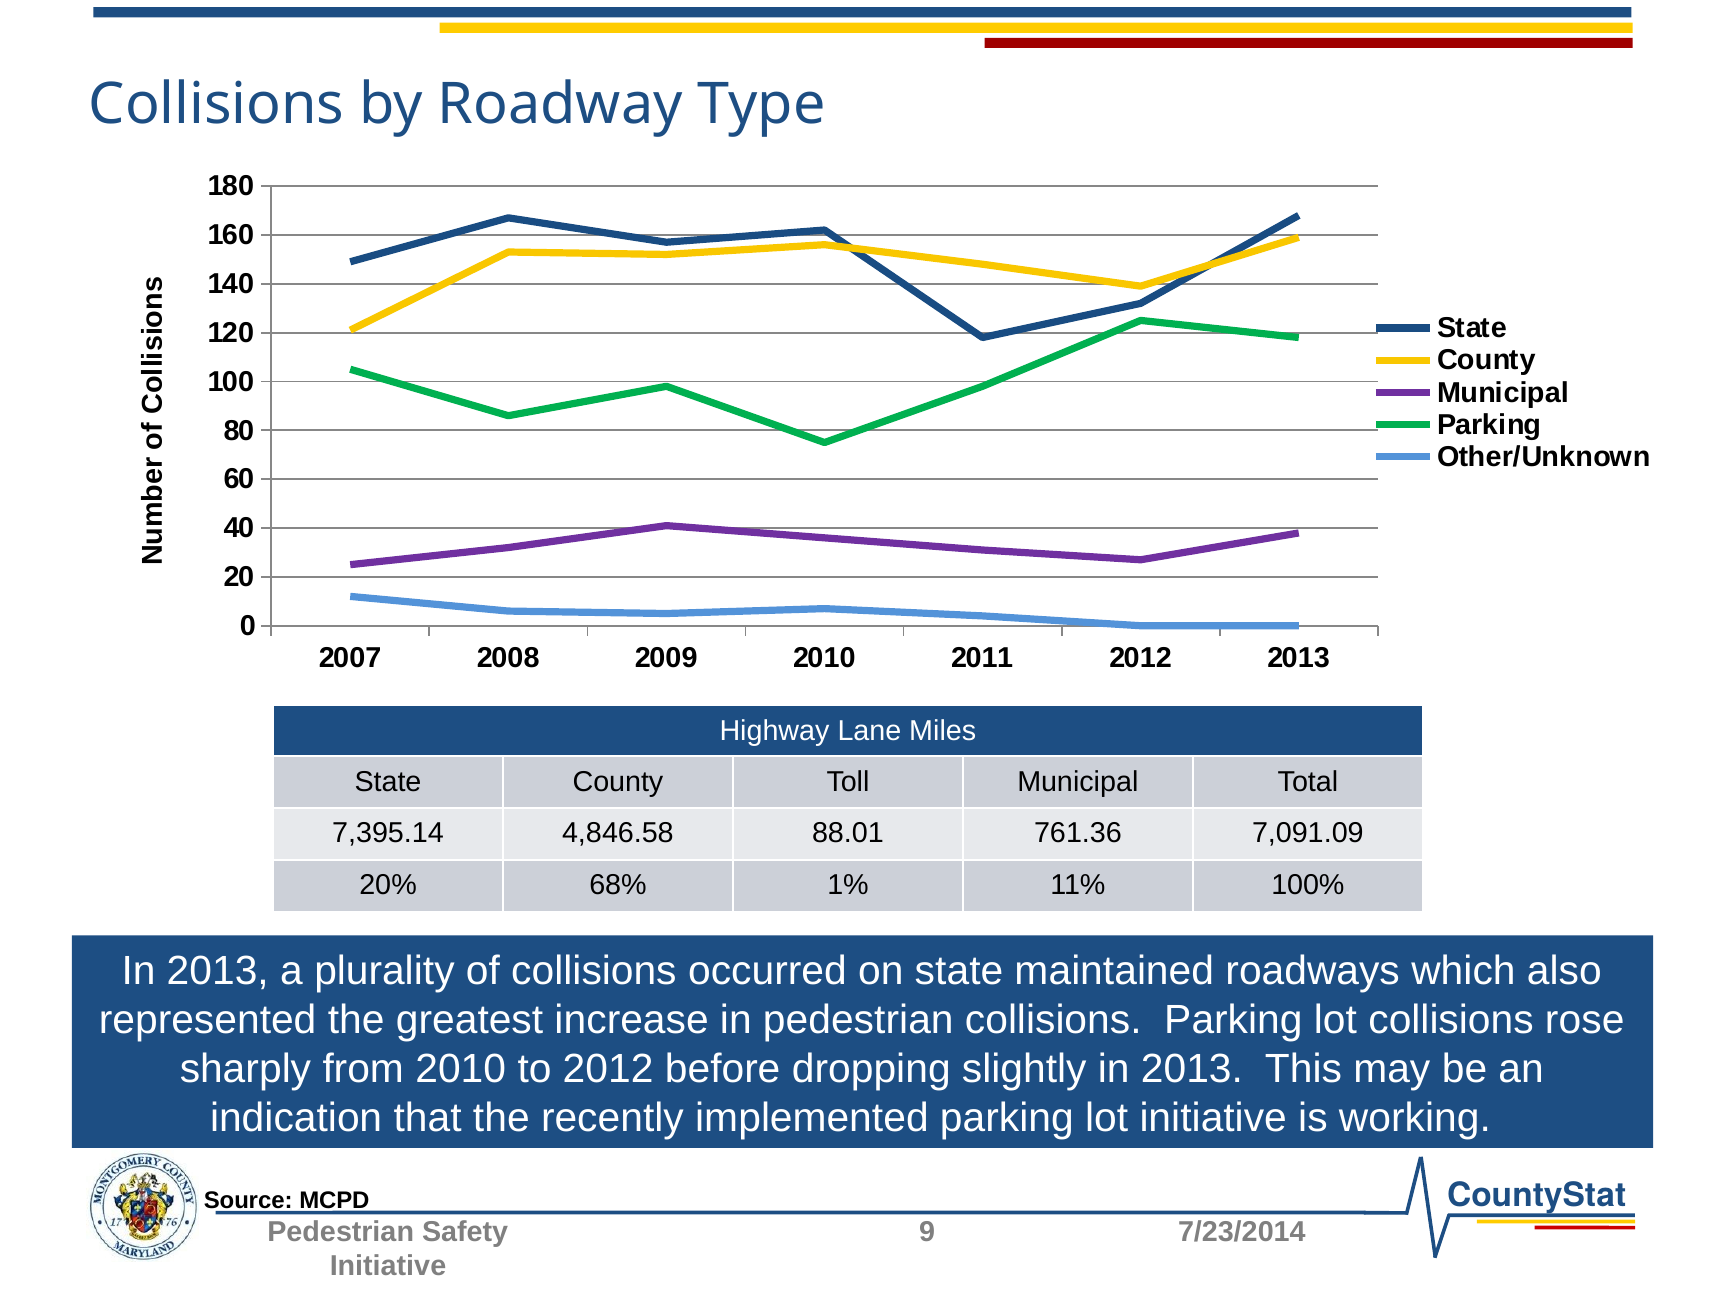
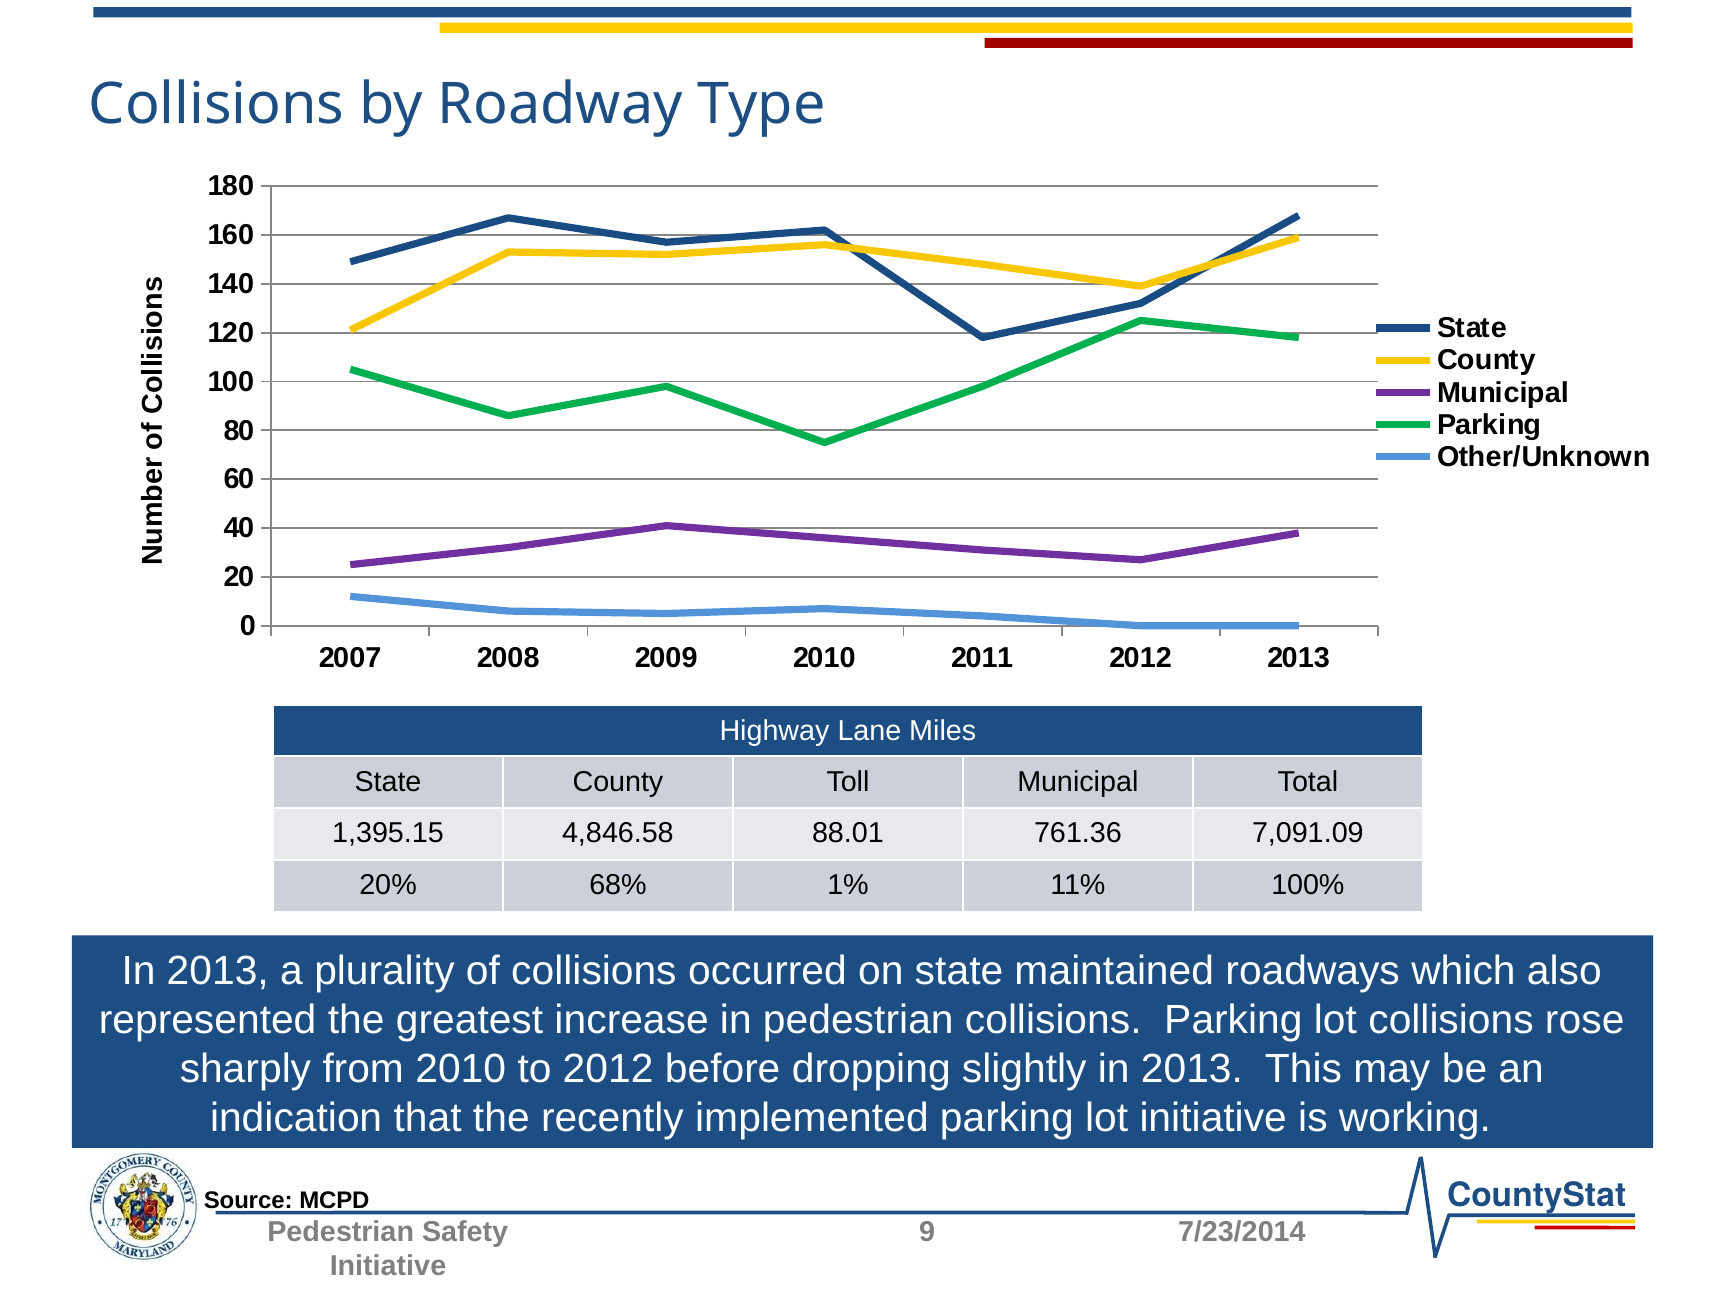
7,395.14: 7,395.14 -> 1,395.15
